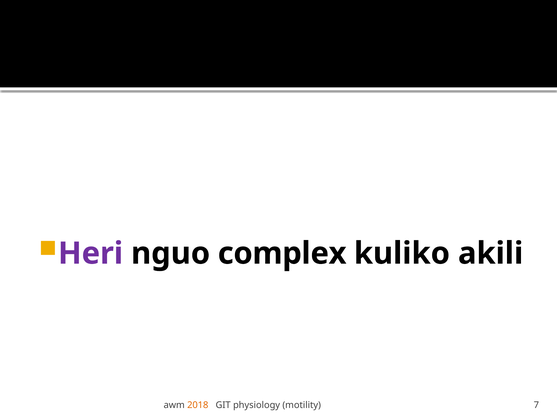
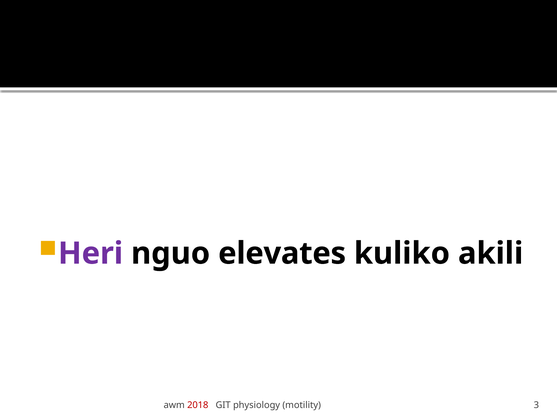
complex: complex -> elevates
2018 colour: orange -> red
7: 7 -> 3
